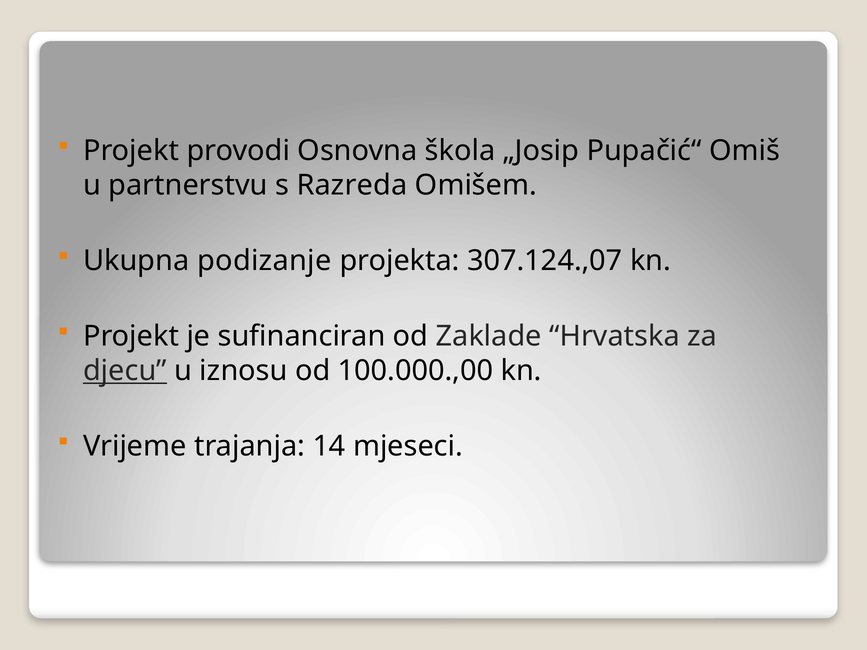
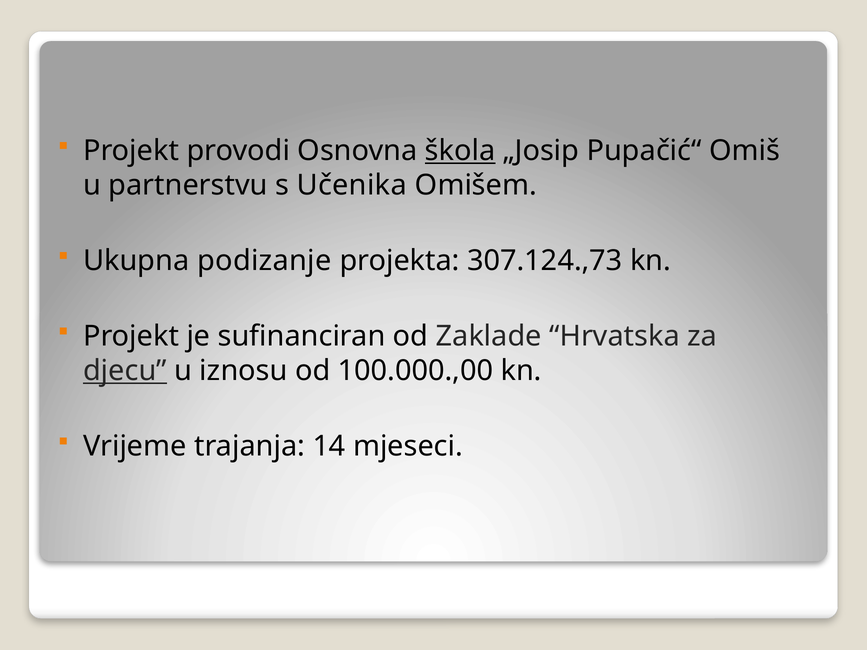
škola underline: none -> present
Razreda: Razreda -> Učenika
307.124.,07: 307.124.,07 -> 307.124.,73
